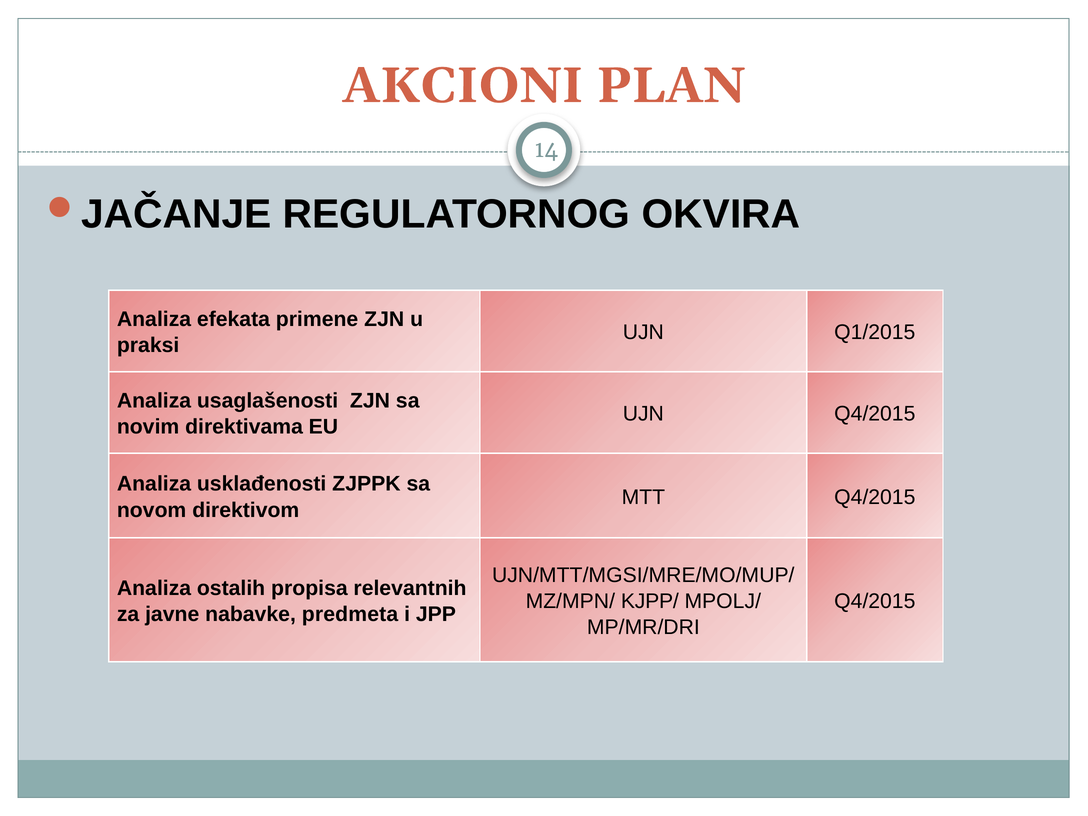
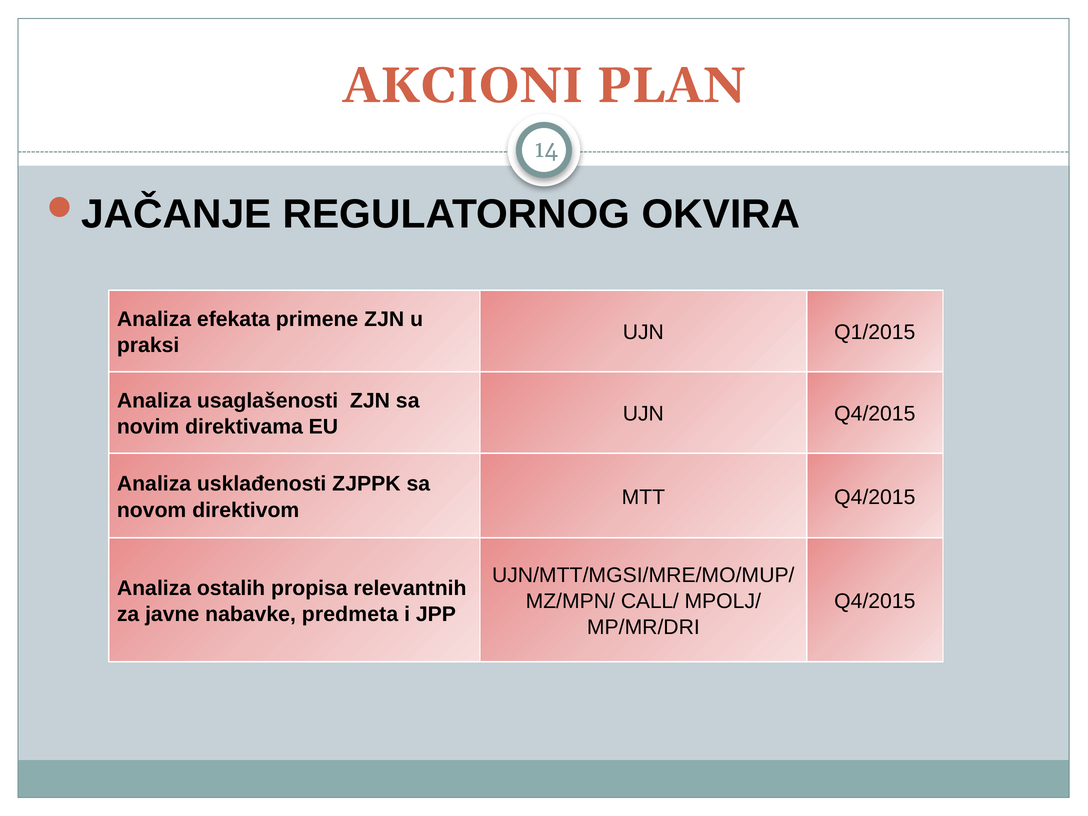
KJPP/: KJPP/ -> CALL/
